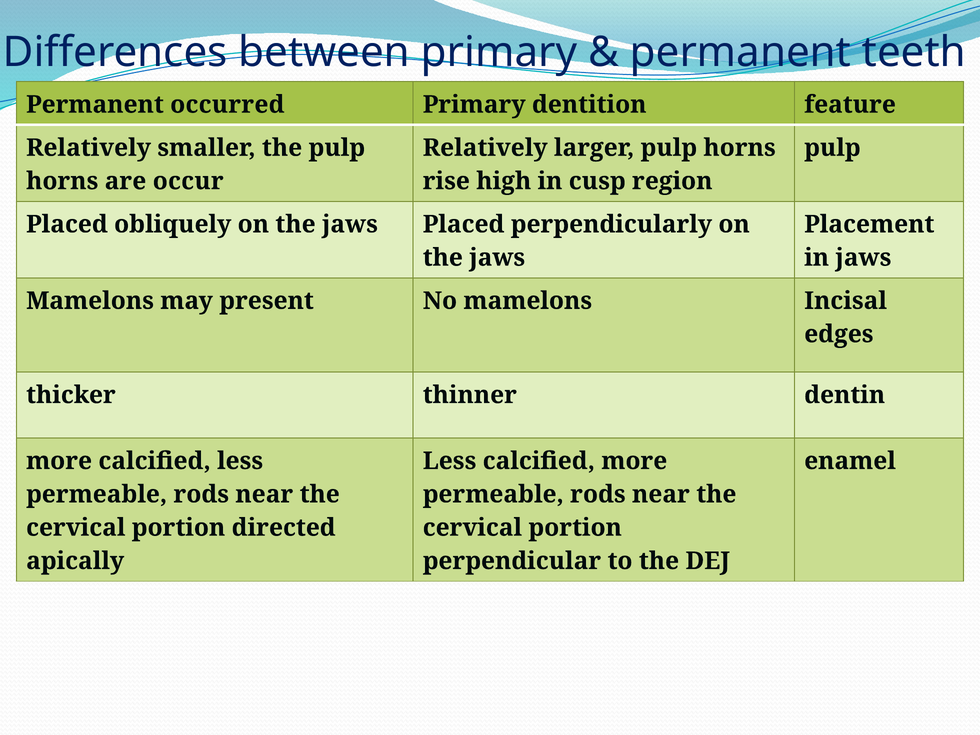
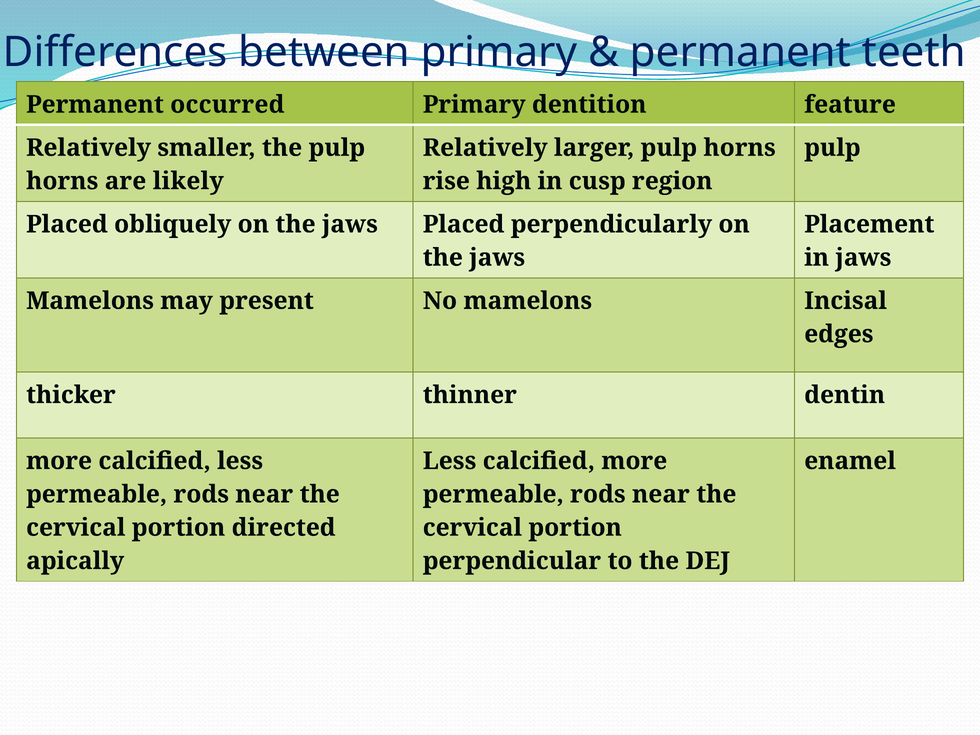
occur: occur -> likely
